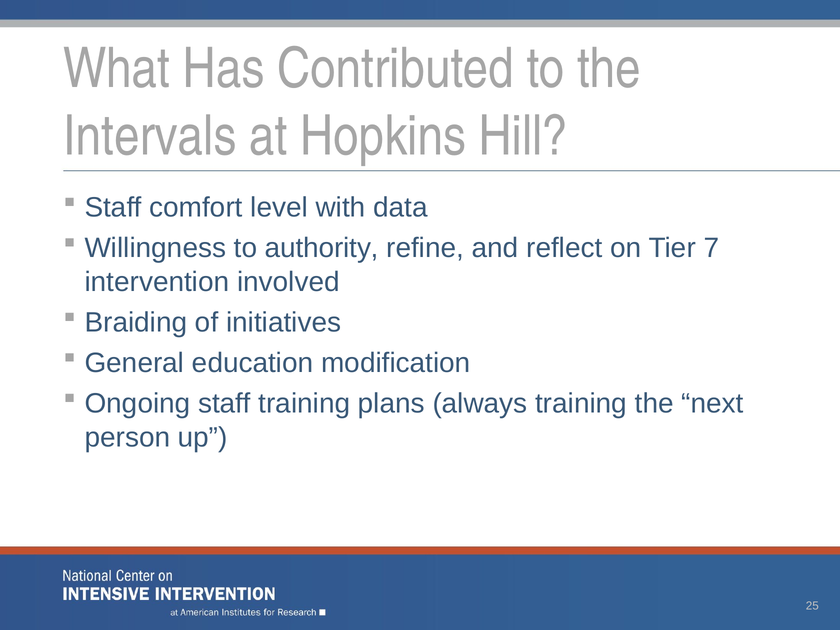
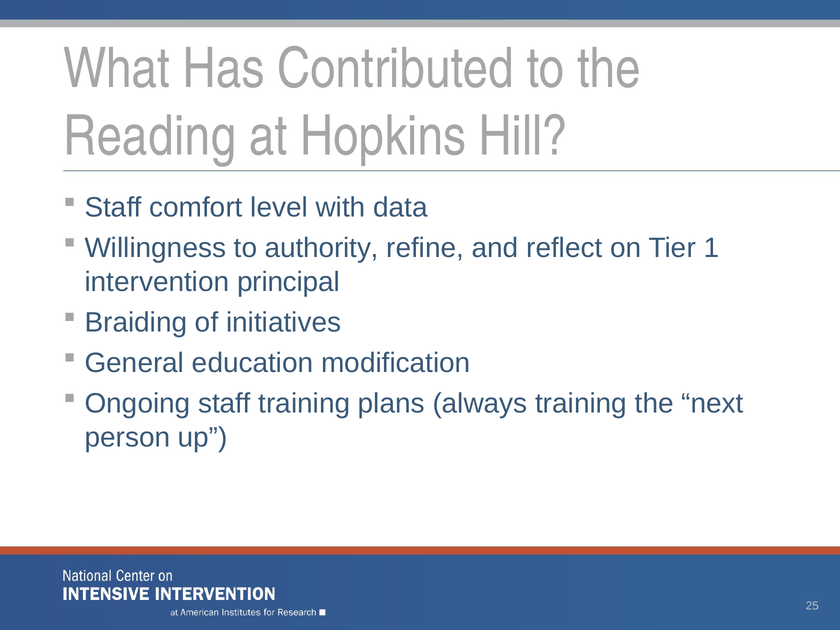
Intervals: Intervals -> Reading
7: 7 -> 1
involved: involved -> principal
